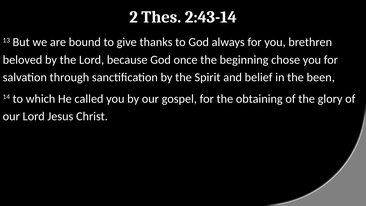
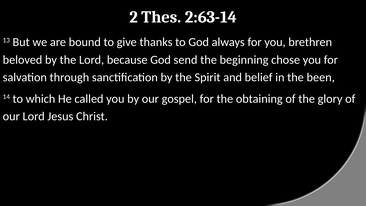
2:43-14: 2:43-14 -> 2:63-14
once: once -> send
